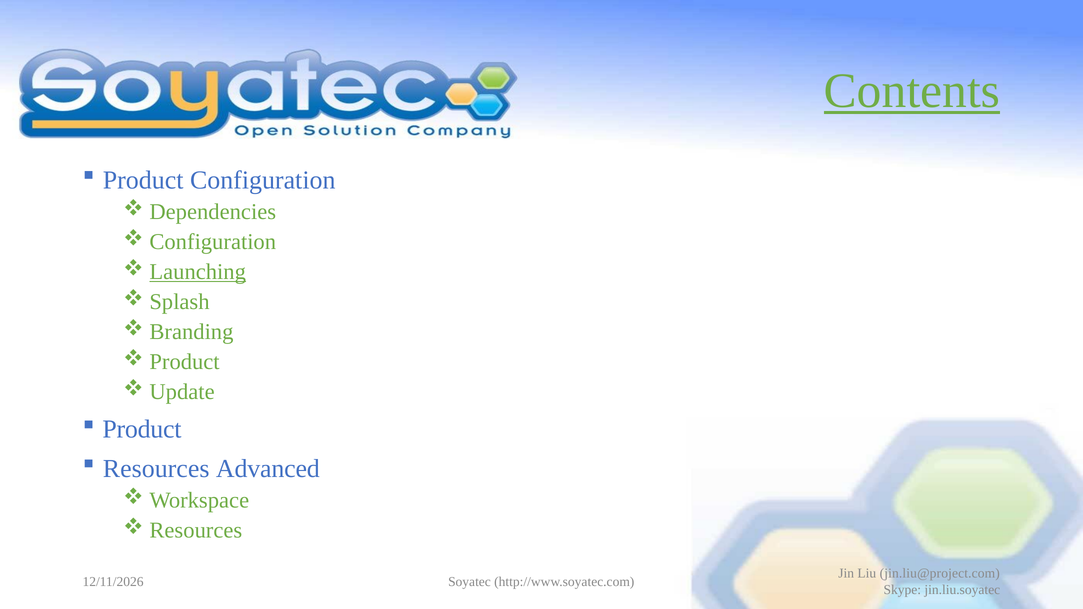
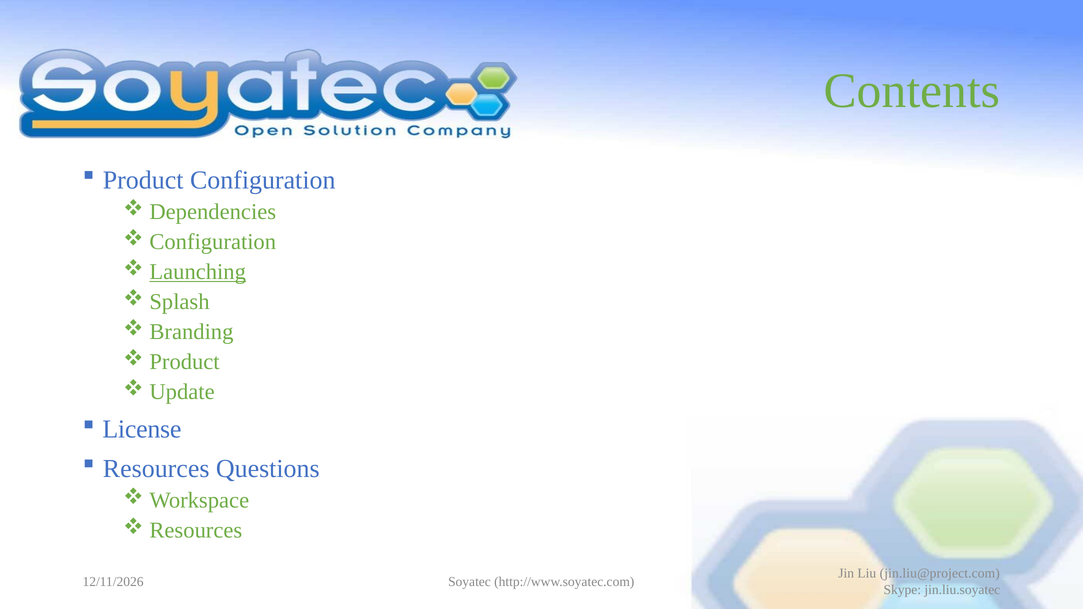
Contents underline: present -> none
Product at (142, 429): Product -> License
Advanced: Advanced -> Questions
